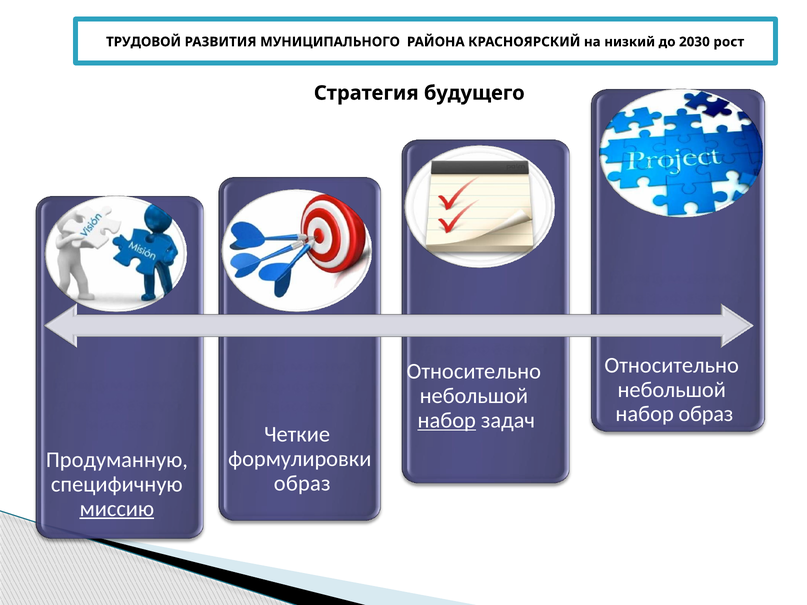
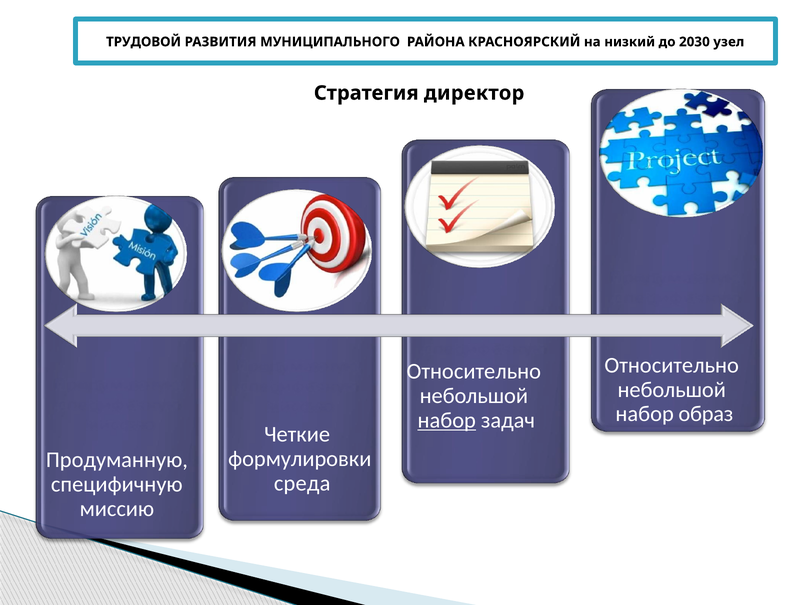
рост: рост -> узел
будущего: будущего -> директор
образ at (302, 484): образ -> среда
миссию underline: present -> none
